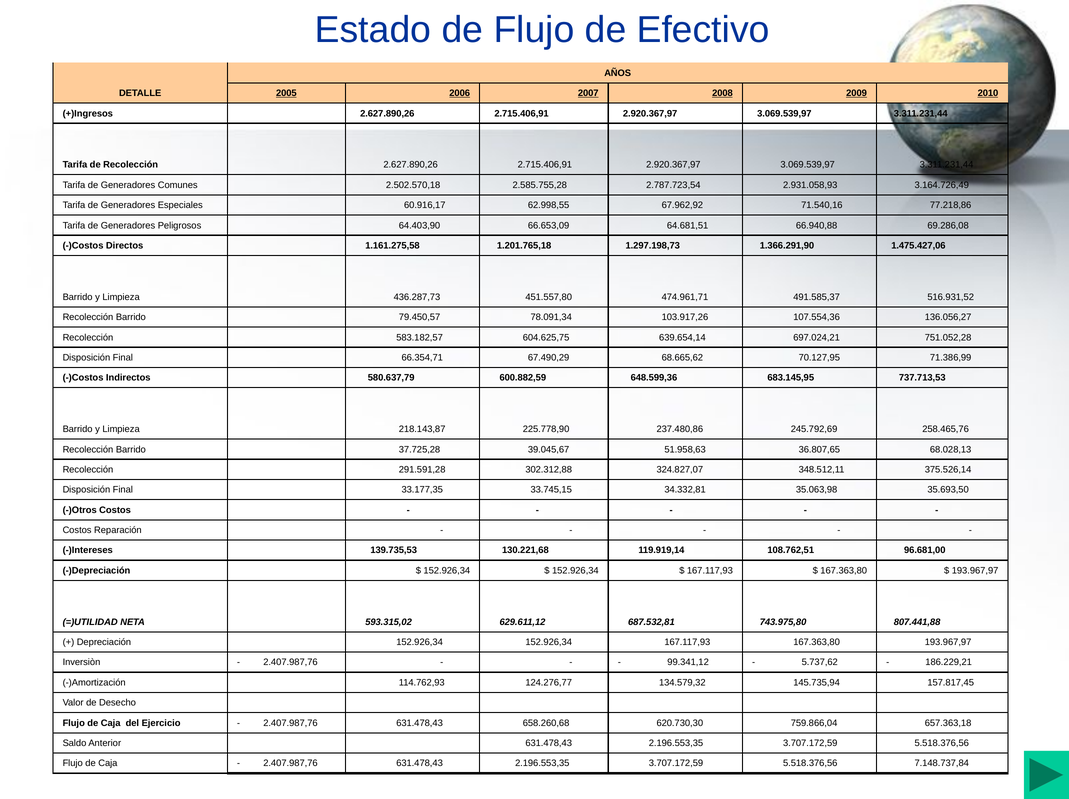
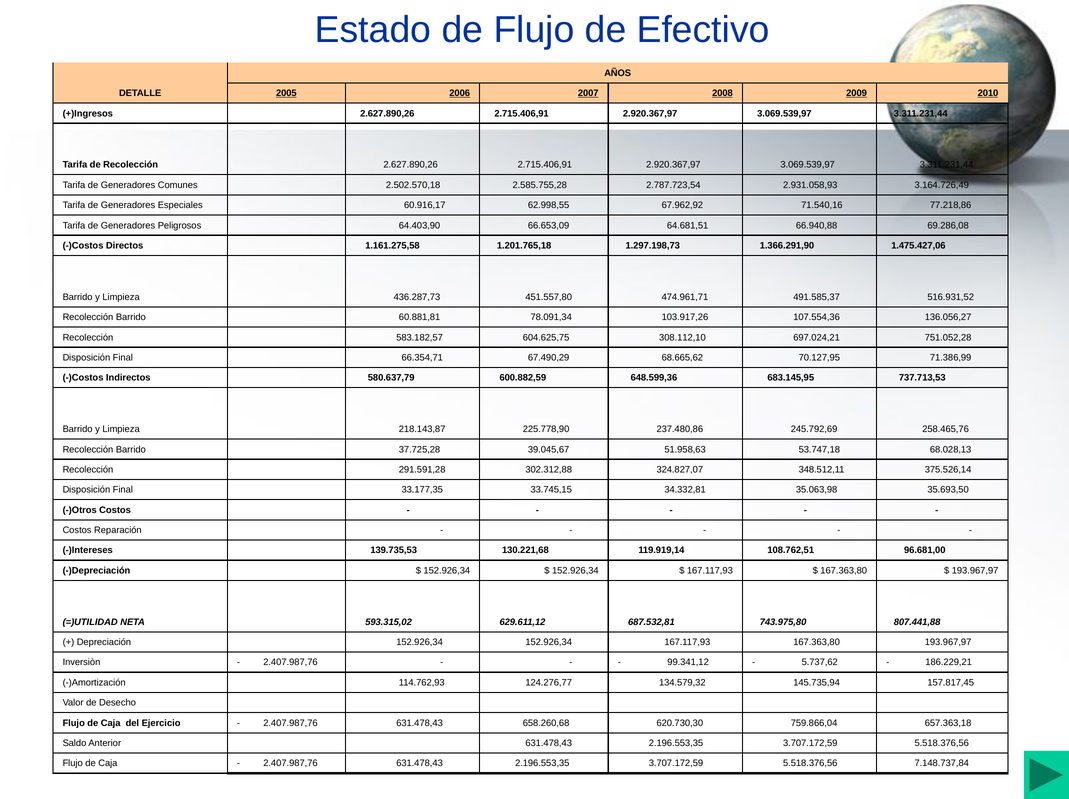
79.450,57: 79.450,57 -> 60.881,81
639.654,14: 639.654,14 -> 308.112,10
36.807,65: 36.807,65 -> 53.747,18
